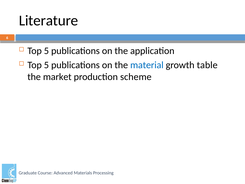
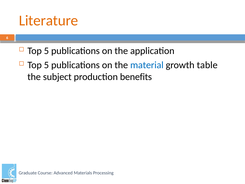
Literature colour: black -> orange
market: market -> subject
scheme: scheme -> benefits
